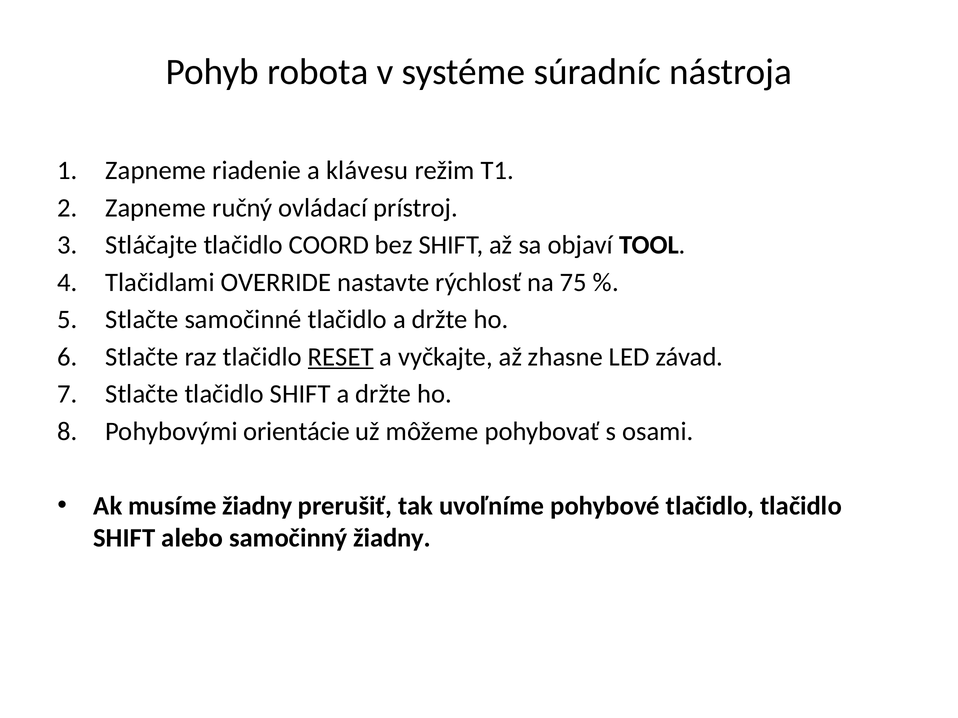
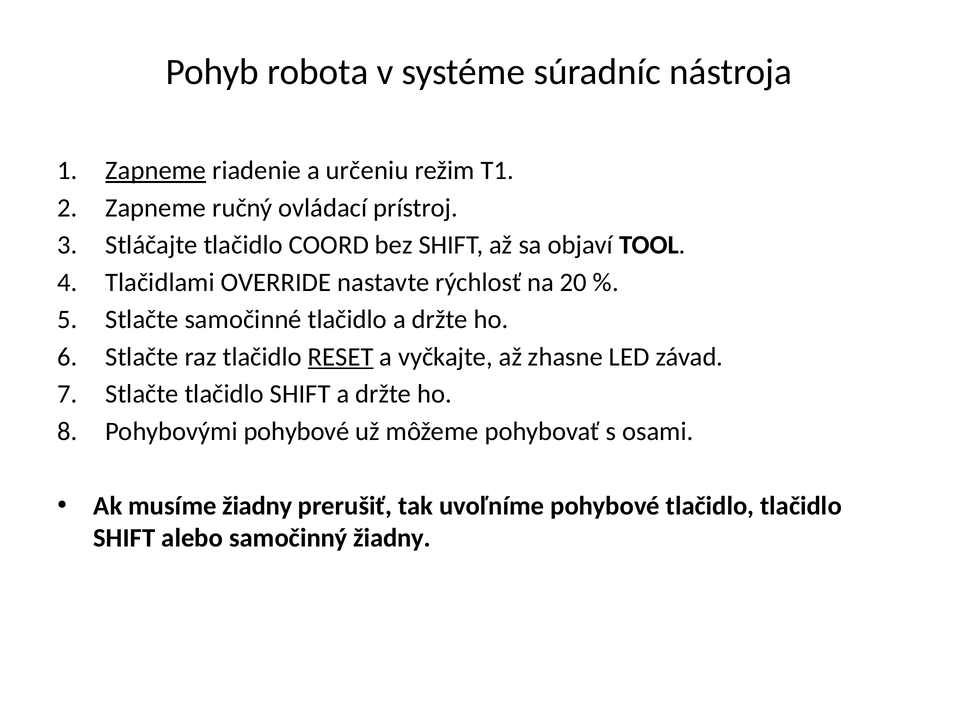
Zapneme at (156, 171) underline: none -> present
klávesu: klávesu -> určeniu
75: 75 -> 20
Pohybovými orientácie: orientácie -> pohybové
